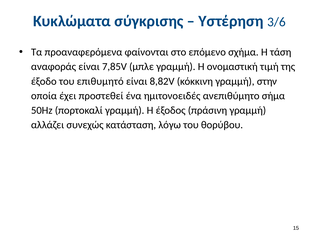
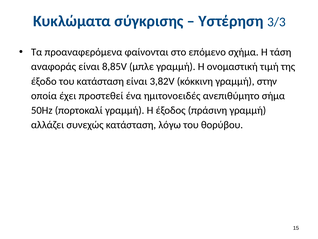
3/6: 3/6 -> 3/3
7,85V: 7,85V -> 8,85V
του επιθυμητό: επιθυμητό -> κατάσταση
8,82V: 8,82V -> 3,82V
